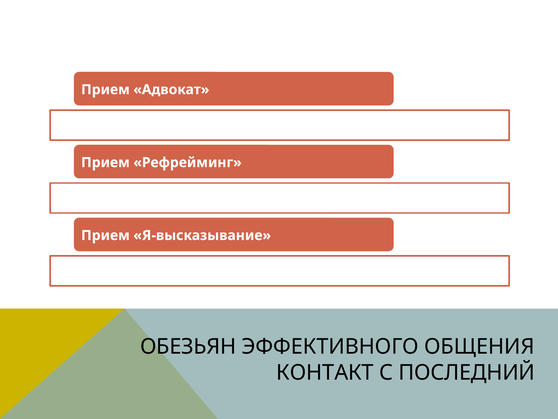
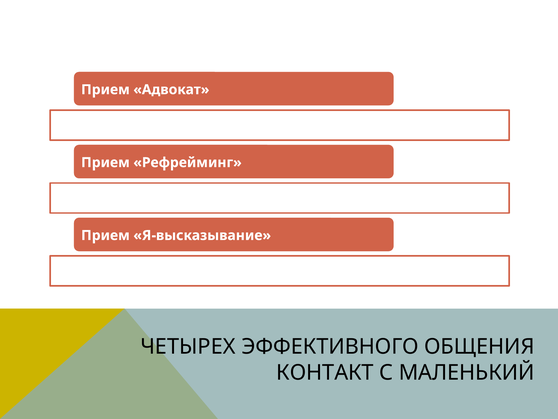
ОБЕЗЬЯН: ОБЕЗЬЯН -> ЧЕТЫРЕХ
ПОСЛЕДНИЙ: ПОСЛЕДНИЙ -> МАЛЕНЬКИЙ
